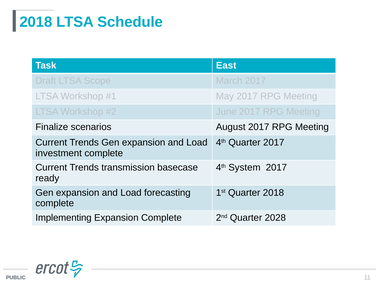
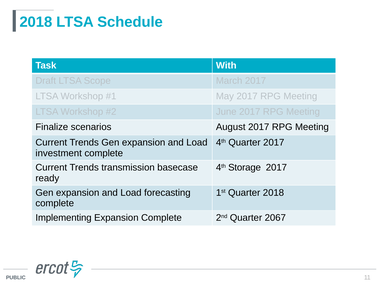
East: East -> With
System: System -> Storage
2028: 2028 -> 2067
